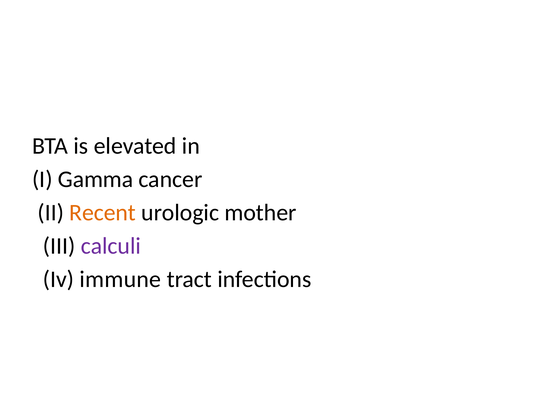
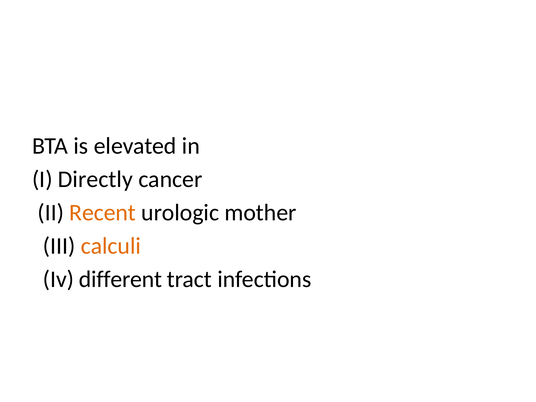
Gamma: Gamma -> Directly
calculi colour: purple -> orange
immune: immune -> different
